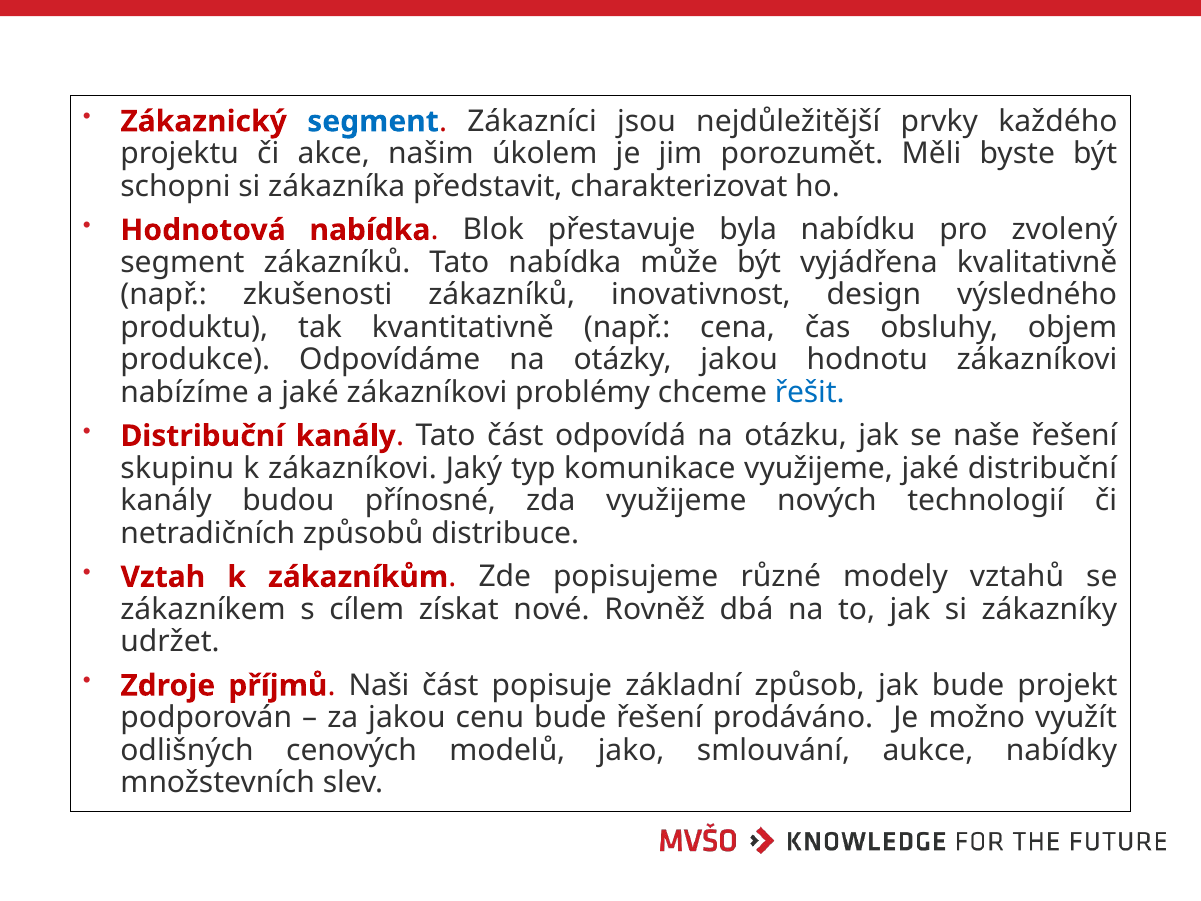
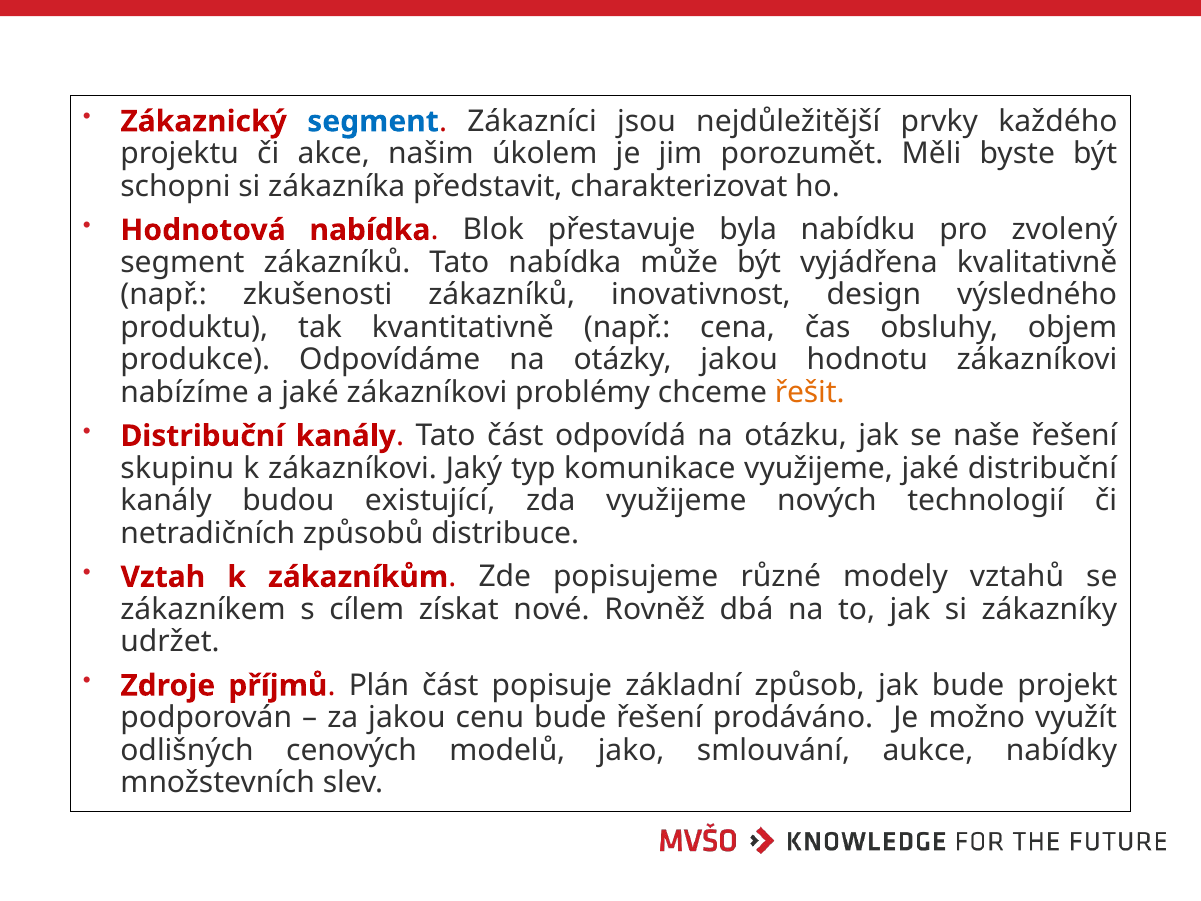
řešit colour: blue -> orange
přínosné: přínosné -> existující
Naši: Naši -> Plán
